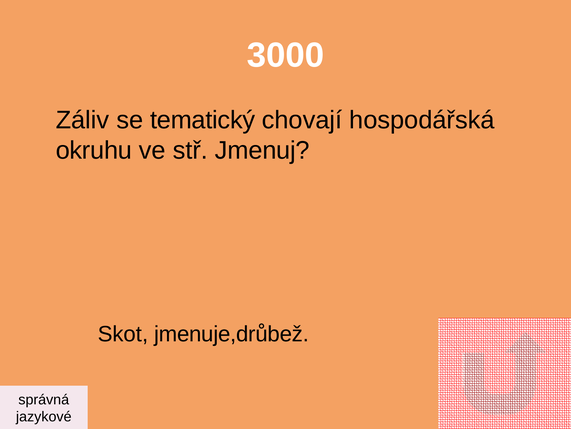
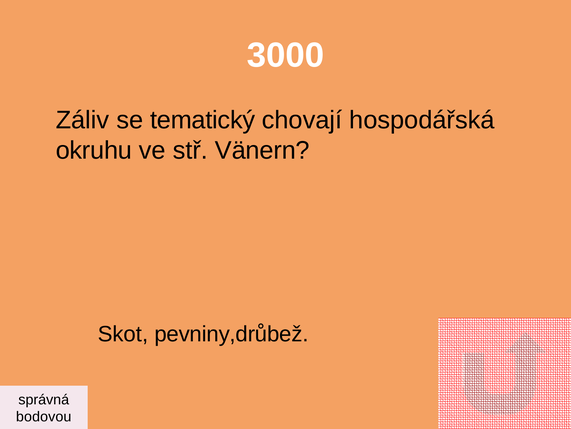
Jmenuj: Jmenuj -> Vänern
jmenuje,drůbež: jmenuje,drůbež -> pevniny,drůbež
jazykové: jazykové -> bodovou
